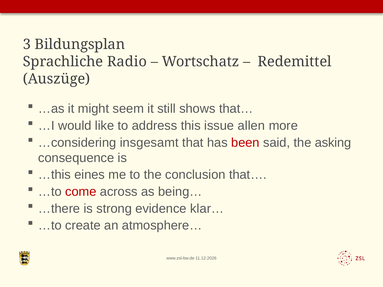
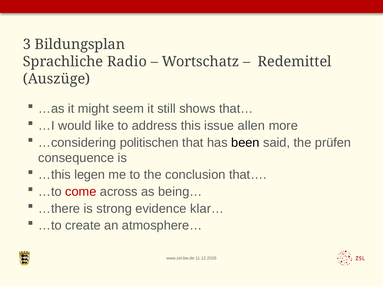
insgesamt: insgesamt -> politischen
been colour: red -> black
asking: asking -> prüfen
eines: eines -> legen
